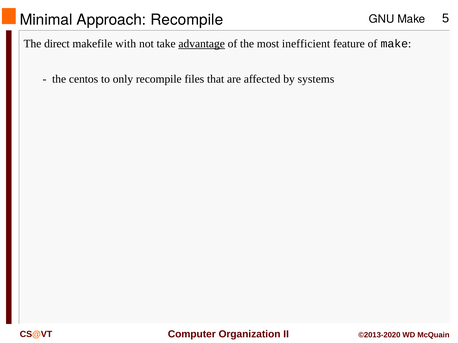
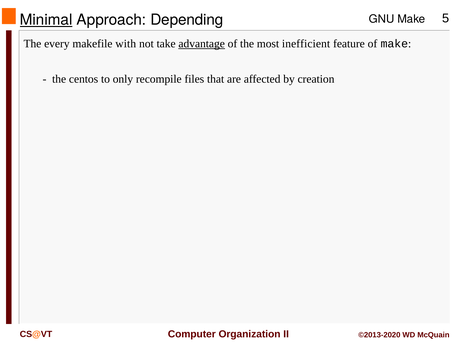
Minimal underline: none -> present
Approach Recompile: Recompile -> Depending
direct: direct -> every
systems: systems -> creation
